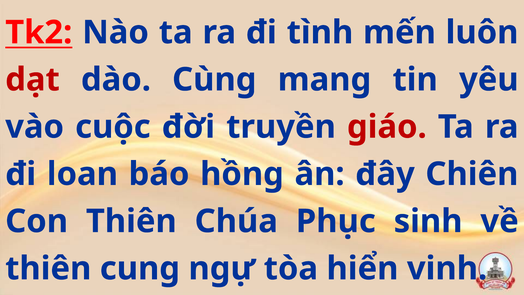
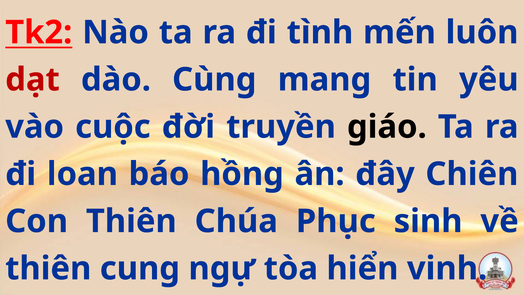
giáo colour: red -> black
